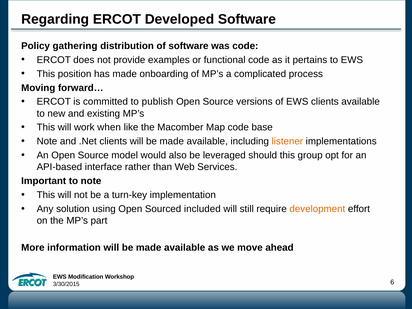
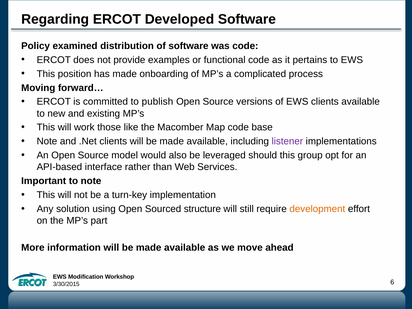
gathering: gathering -> examined
when: when -> those
listener colour: orange -> purple
included: included -> structure
